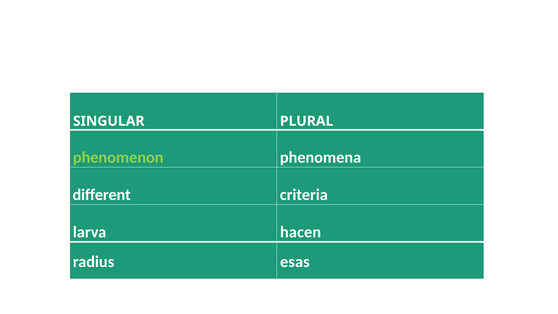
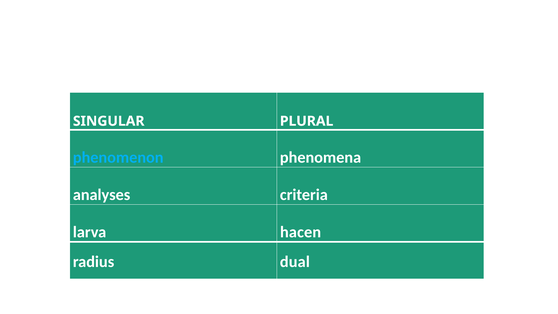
phenomenon colour: light green -> light blue
different: different -> analyses
esas: esas -> dual
